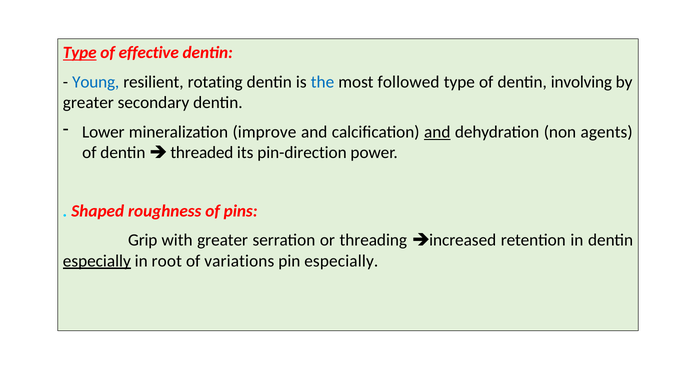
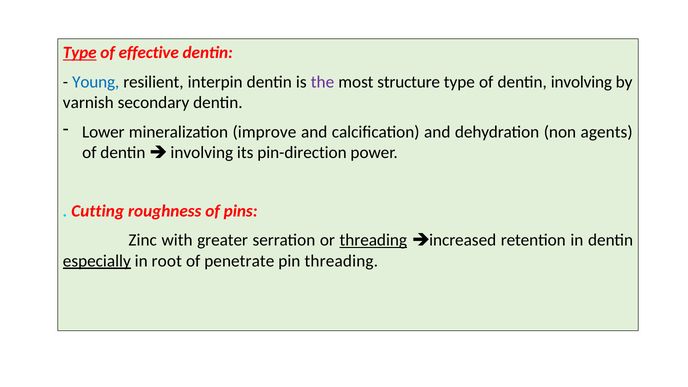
rotating: rotating -> interpin
the colour: blue -> purple
followed: followed -> structure
greater at (88, 103): greater -> varnish
and at (437, 132) underline: present -> none
threaded at (202, 153): threaded -> involving
Shaped: Shaped -> Cutting
Grip: Grip -> Zinc
threading at (373, 240) underline: none -> present
variations: variations -> penetrate
pin especially: especially -> threading
